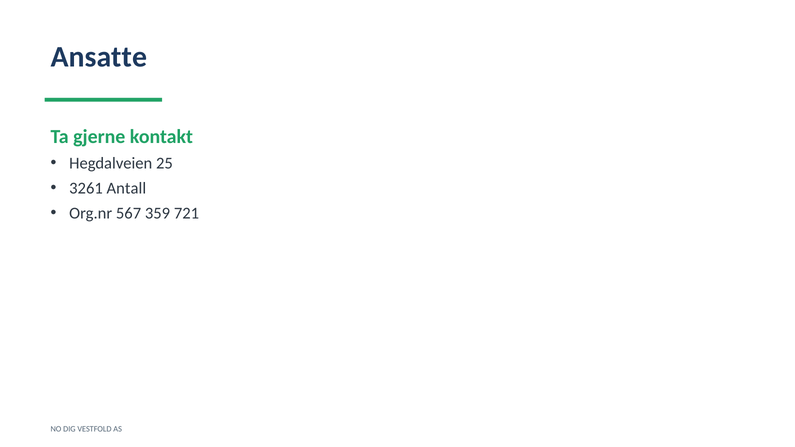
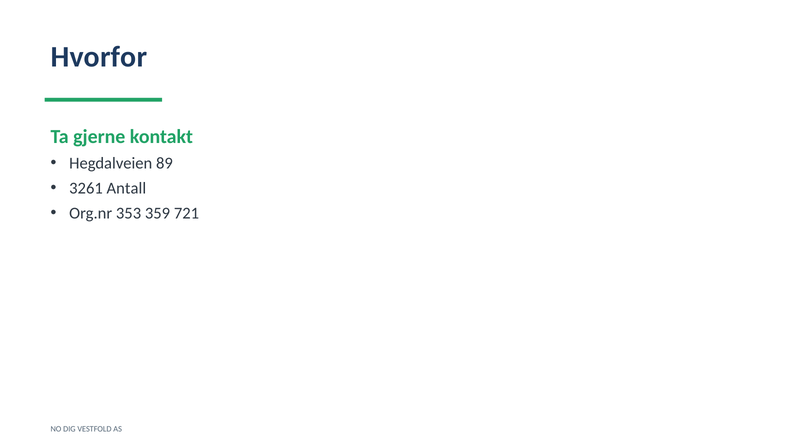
Ansatte: Ansatte -> Hvorfor
25: 25 -> 89
567: 567 -> 353
